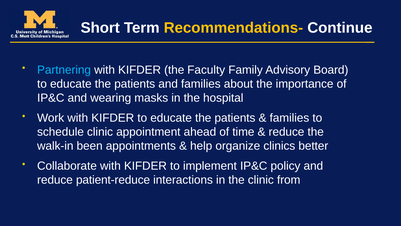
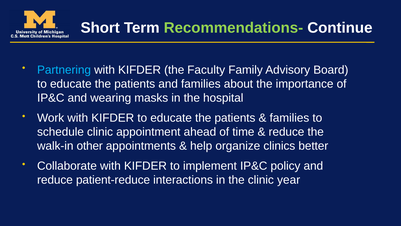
Recommendations- colour: yellow -> light green
been: been -> other
from: from -> year
